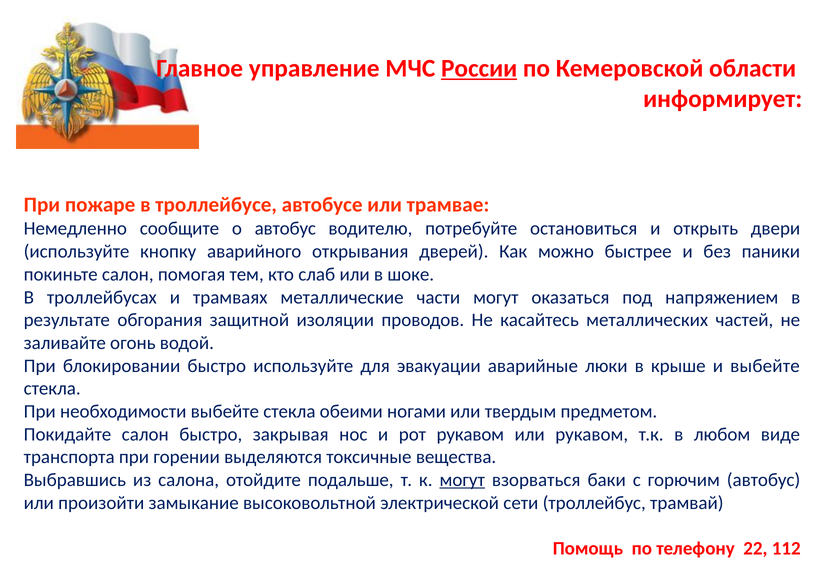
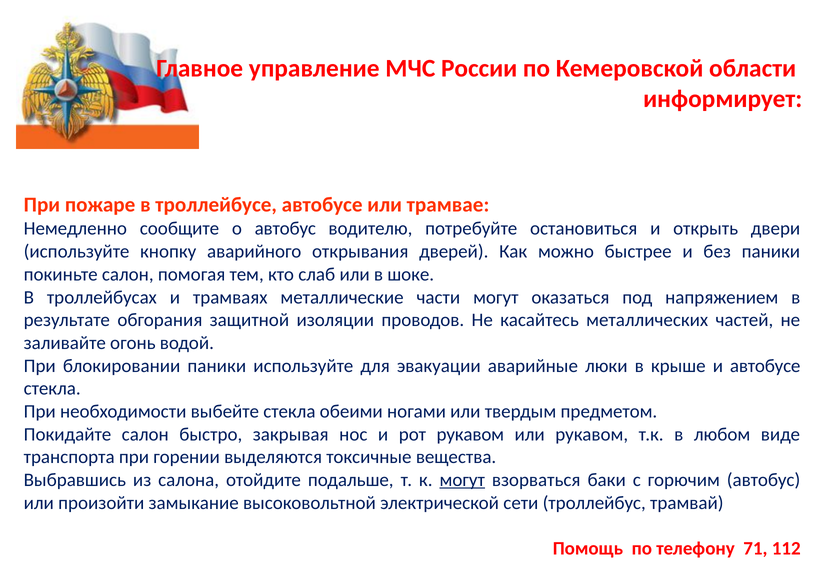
России underline: present -> none
блокировании быстро: быстро -> паники
и выбейте: выбейте -> автобусе
22: 22 -> 71
